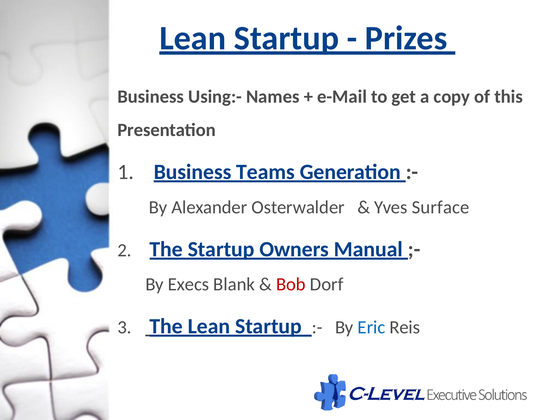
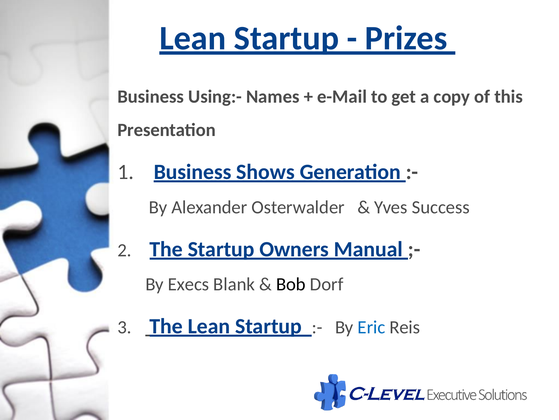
Teams: Teams -> Shows
Surface: Surface -> Success
Bob colour: red -> black
